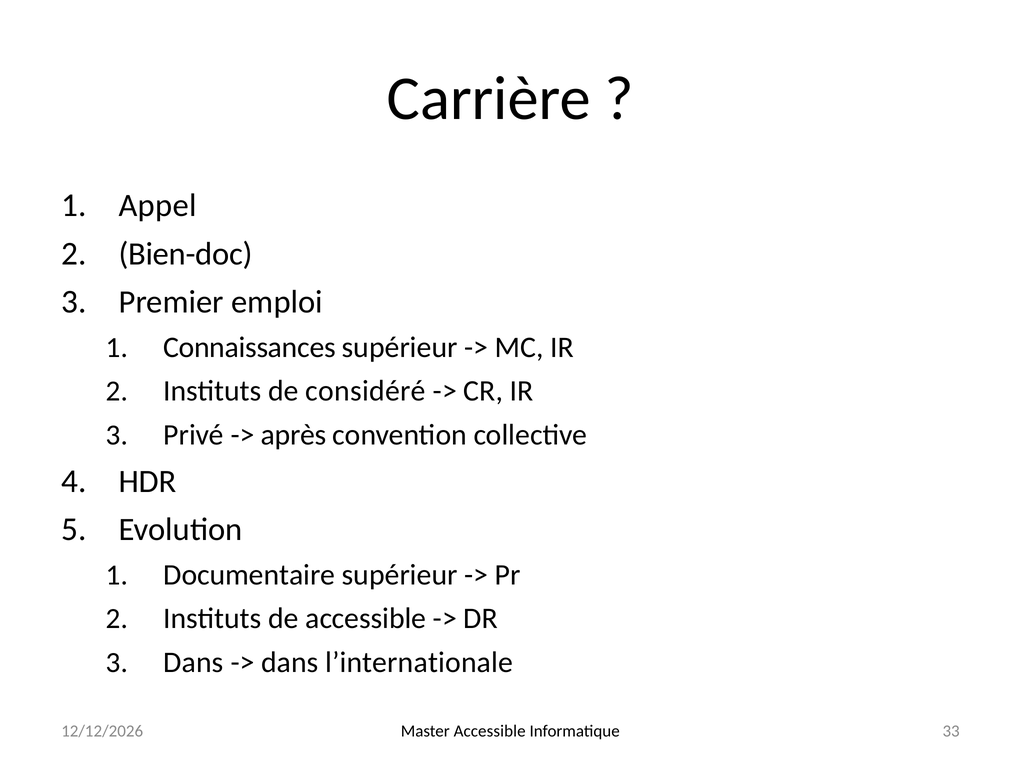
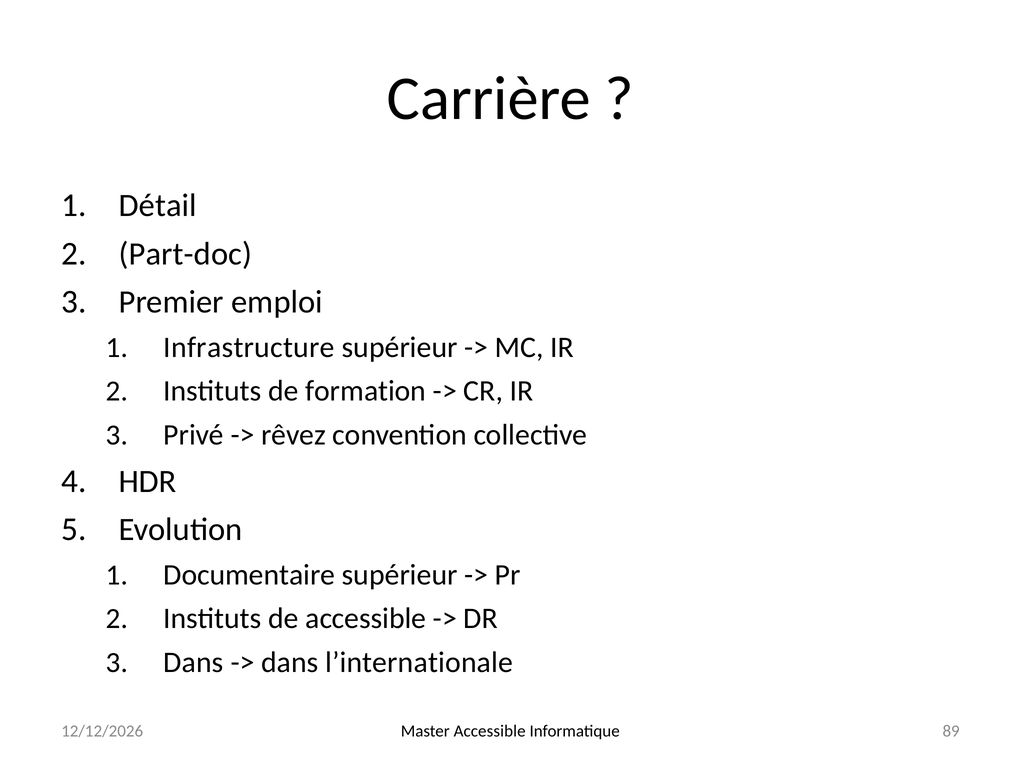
Appel: Appel -> Détail
Bien-doc: Bien-doc -> Part-doc
Connaissances: Connaissances -> Infrastructure
considéré: considéré -> formation
après: après -> rêvez
33: 33 -> 89
